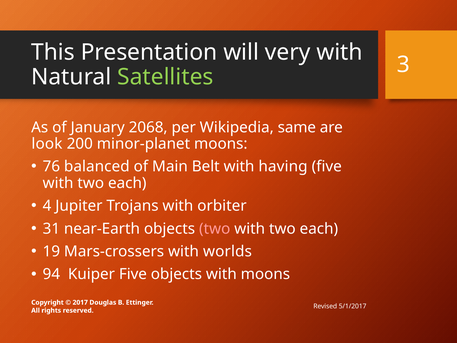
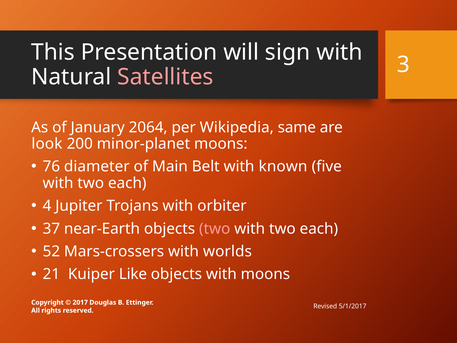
very: very -> sign
Satellites colour: light green -> pink
2068: 2068 -> 2064
balanced: balanced -> diameter
having: having -> known
31: 31 -> 37
19: 19 -> 52
94: 94 -> 21
Kuiper Five: Five -> Like
